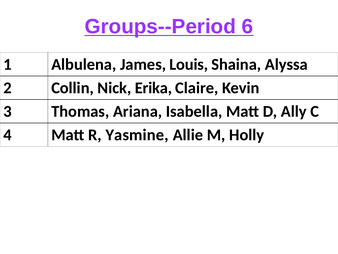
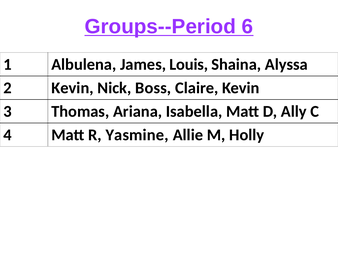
2 Collin: Collin -> Kevin
Erika: Erika -> Boss
